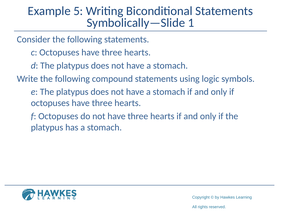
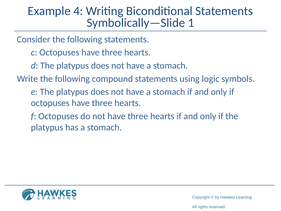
5: 5 -> 4
